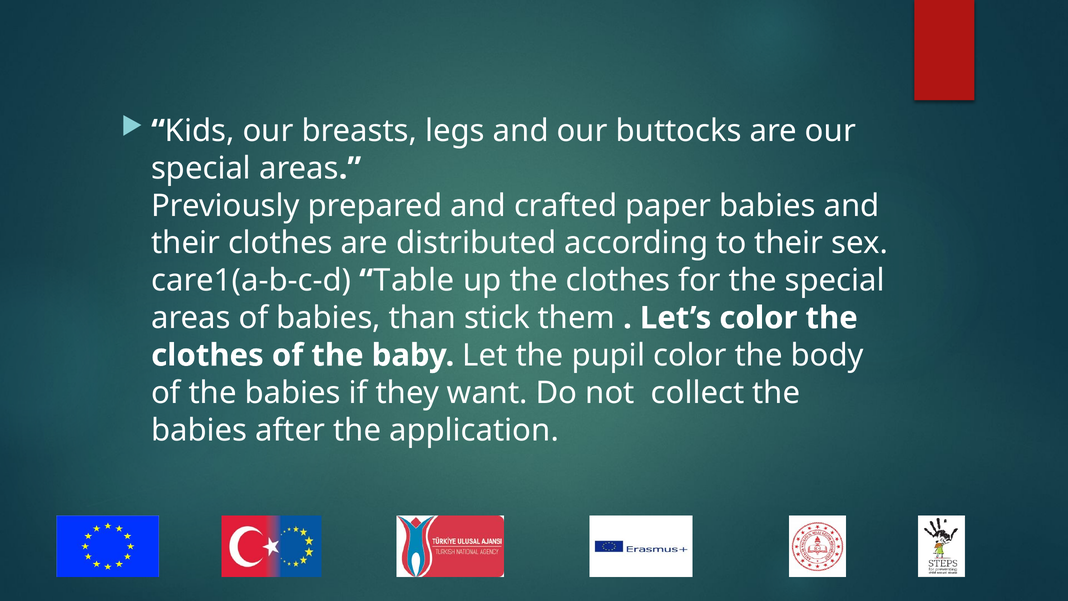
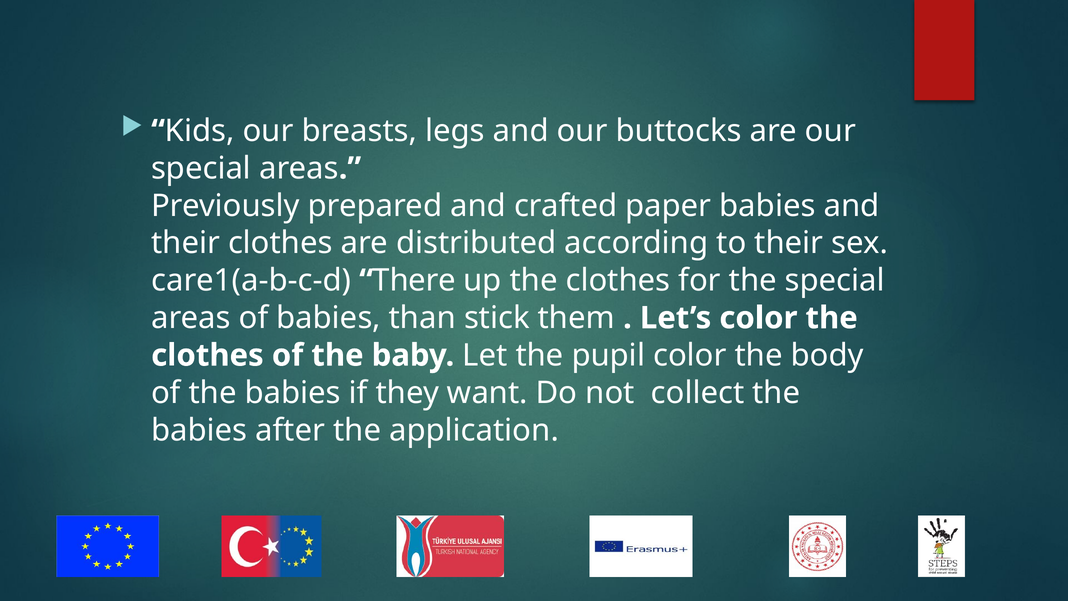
Table: Table -> There
